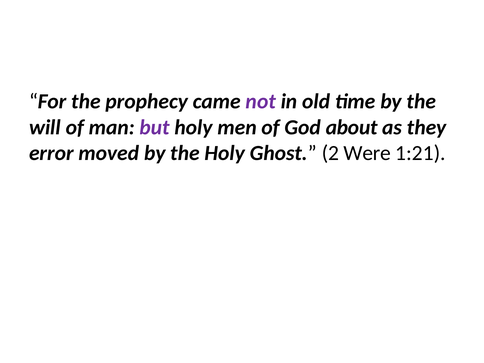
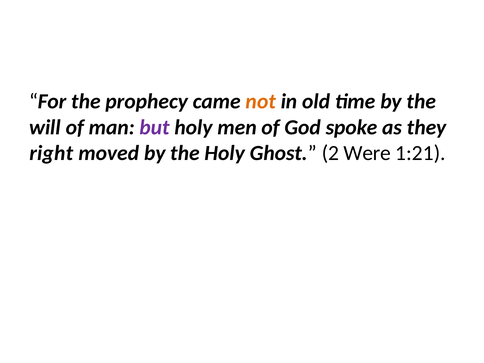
not colour: purple -> orange
about: about -> spoke
error: error -> right
